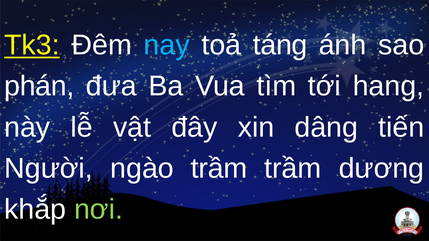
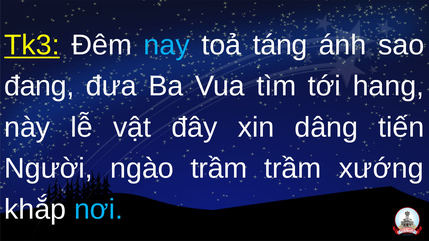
phán: phán -> đang
dương: dương -> xướng
nơi colour: light green -> light blue
